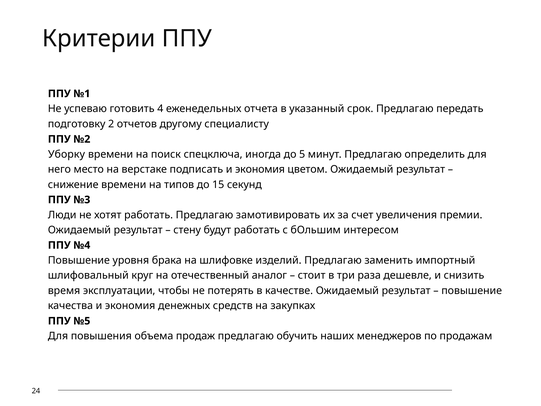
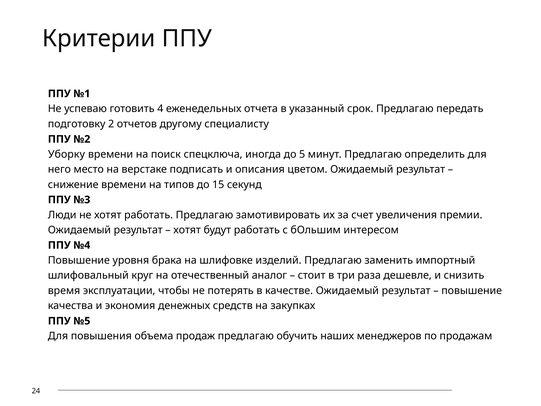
подписать и экономия: экономия -> описания
стену at (187, 230): стену -> хотят
